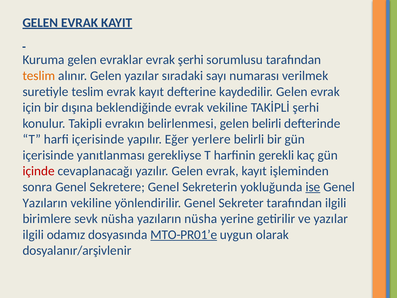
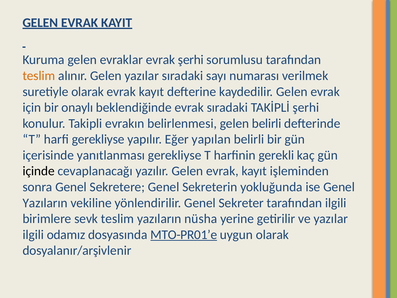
suretiyle teslim: teslim -> olarak
dışına: dışına -> onaylı
evrak vekiline: vekiline -> sıradaki
harfi içerisinde: içerisinde -> gerekliyse
yerlere: yerlere -> yapılan
içinde colour: red -> black
ise underline: present -> none
sevk nüsha: nüsha -> teslim
